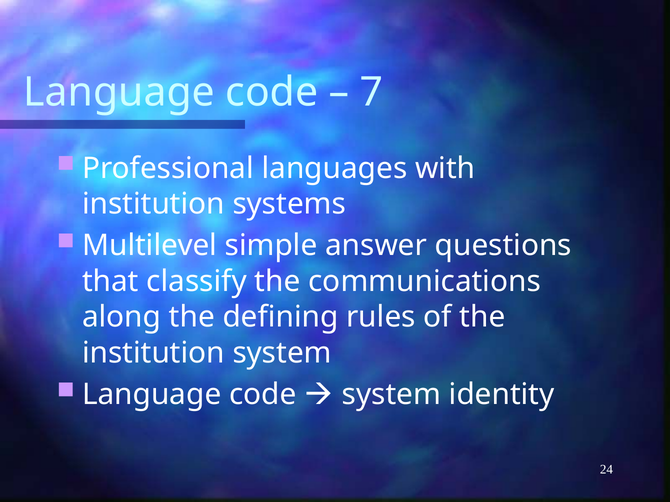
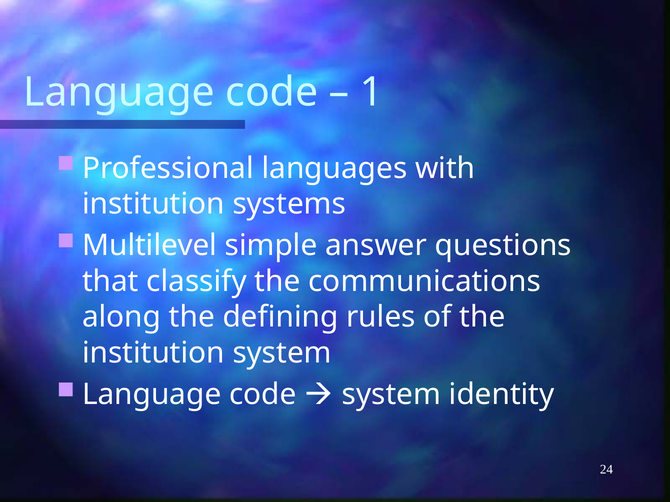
7: 7 -> 1
